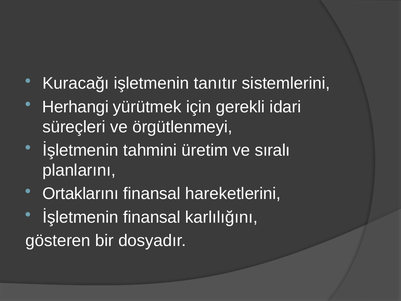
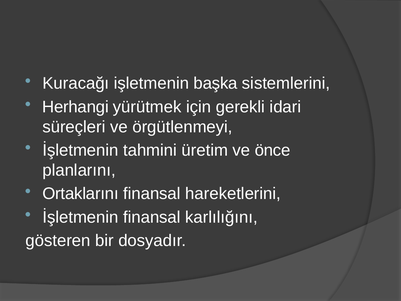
tanıtır: tanıtır -> başka
sıralı: sıralı -> önce
